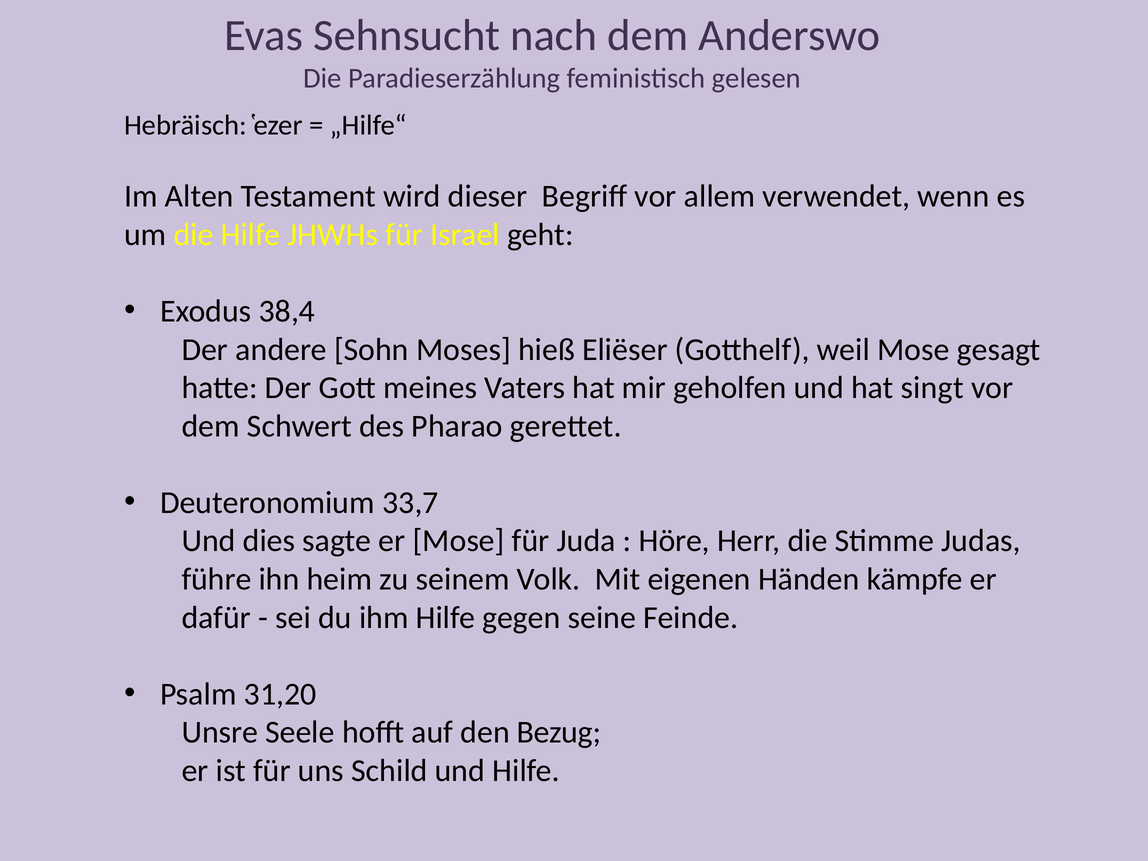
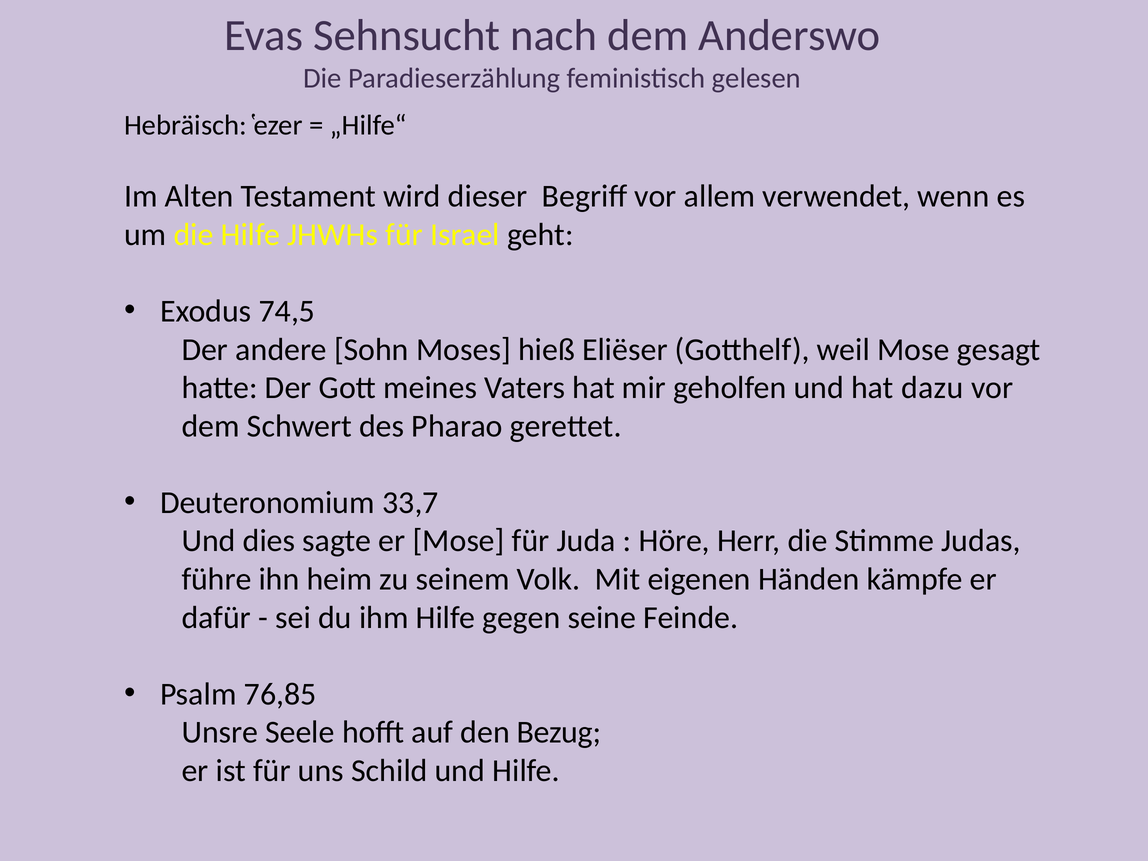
38,4: 38,4 -> 74,5
singt: singt -> dazu
31,20: 31,20 -> 76,85
